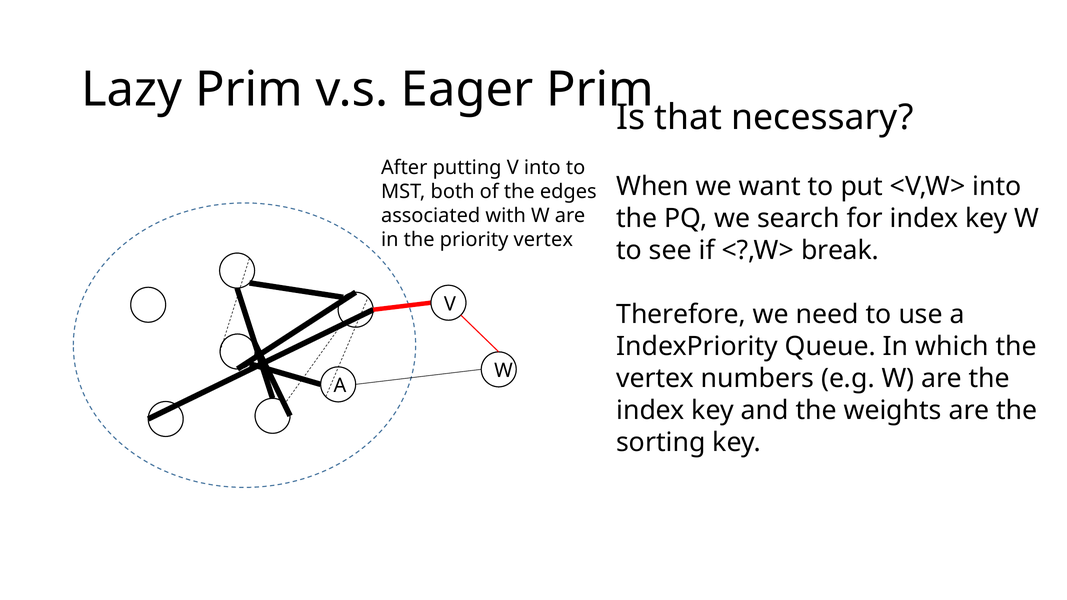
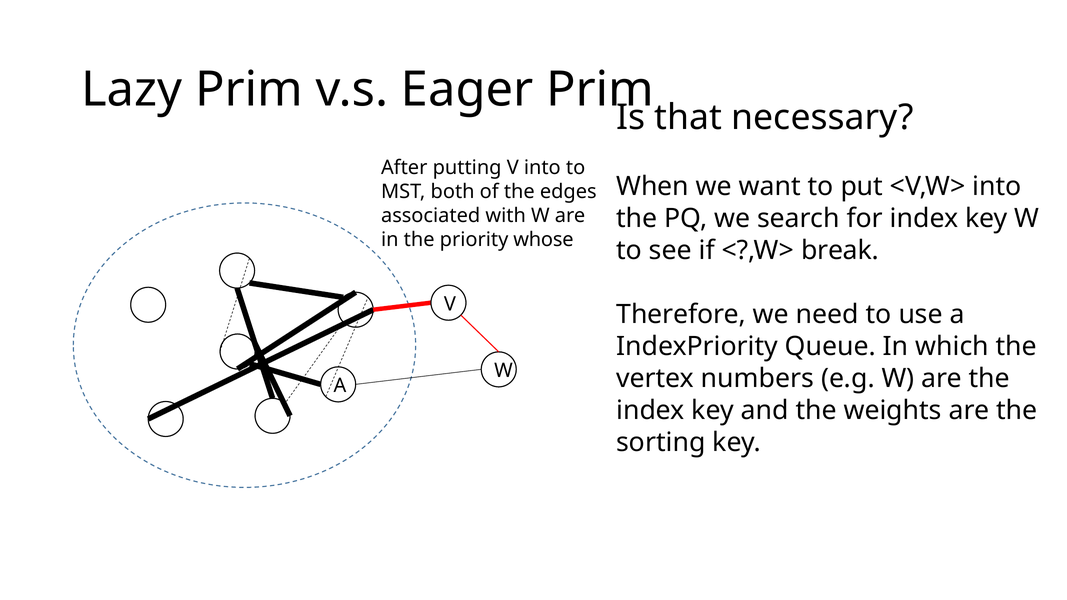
priority vertex: vertex -> whose
